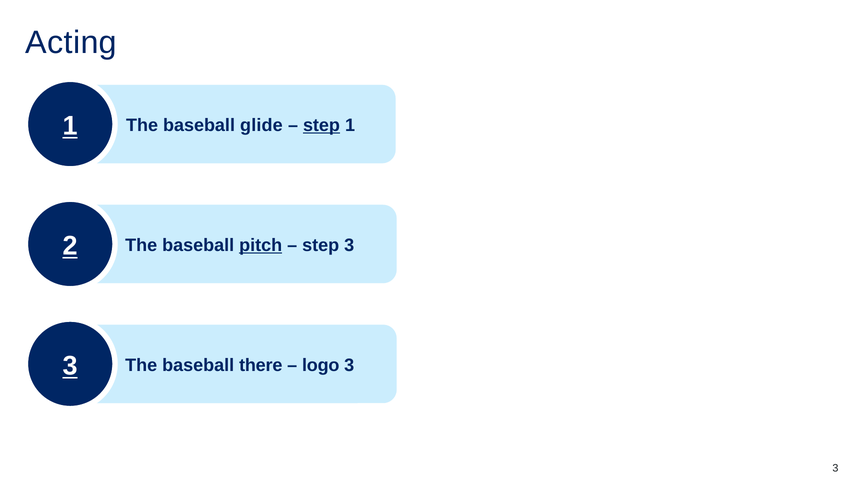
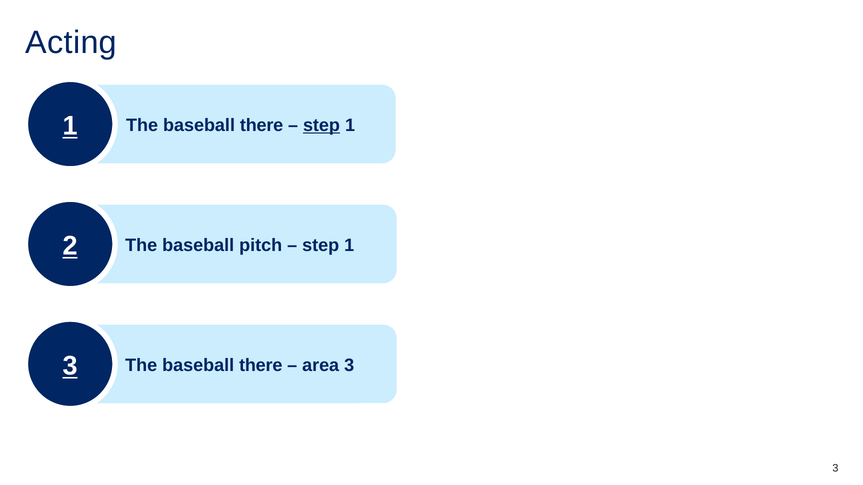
glide at (261, 125): glide -> there
pitch underline: present -> none
3 at (349, 245): 3 -> 1
logo: logo -> area
